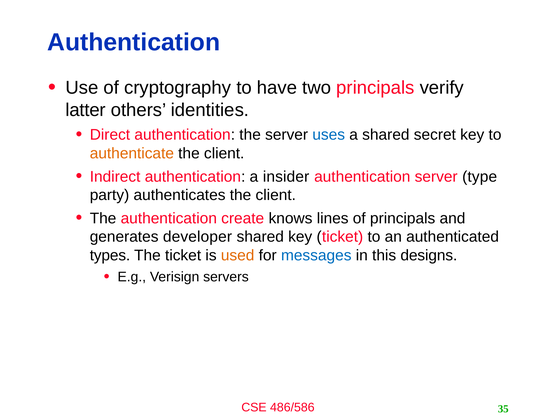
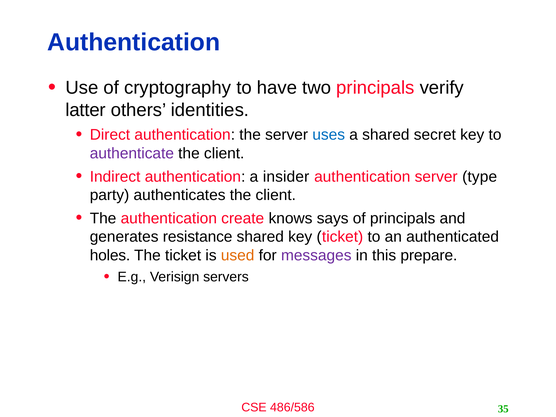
authenticate colour: orange -> purple
lines: lines -> says
developer: developer -> resistance
types: types -> holes
messages colour: blue -> purple
designs: designs -> prepare
